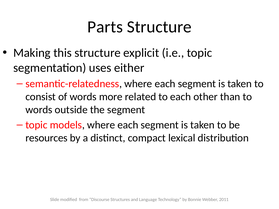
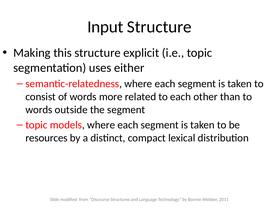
Parts: Parts -> Input
